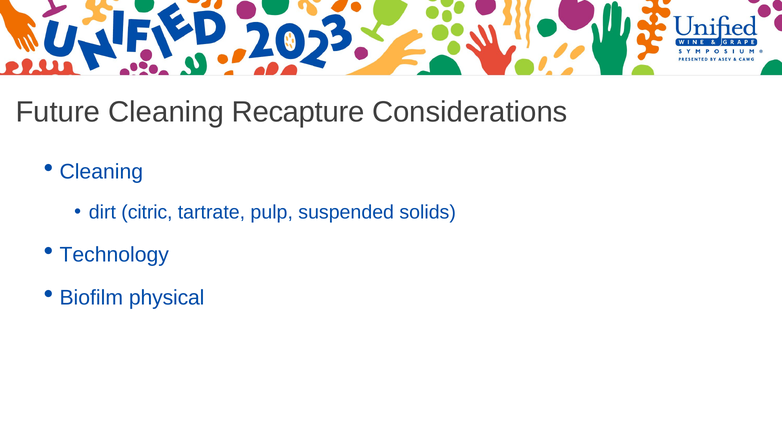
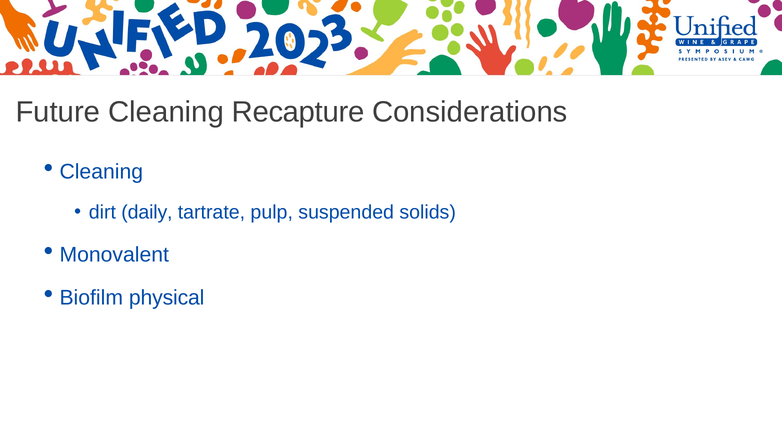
citric: citric -> daily
Technology: Technology -> Monovalent
